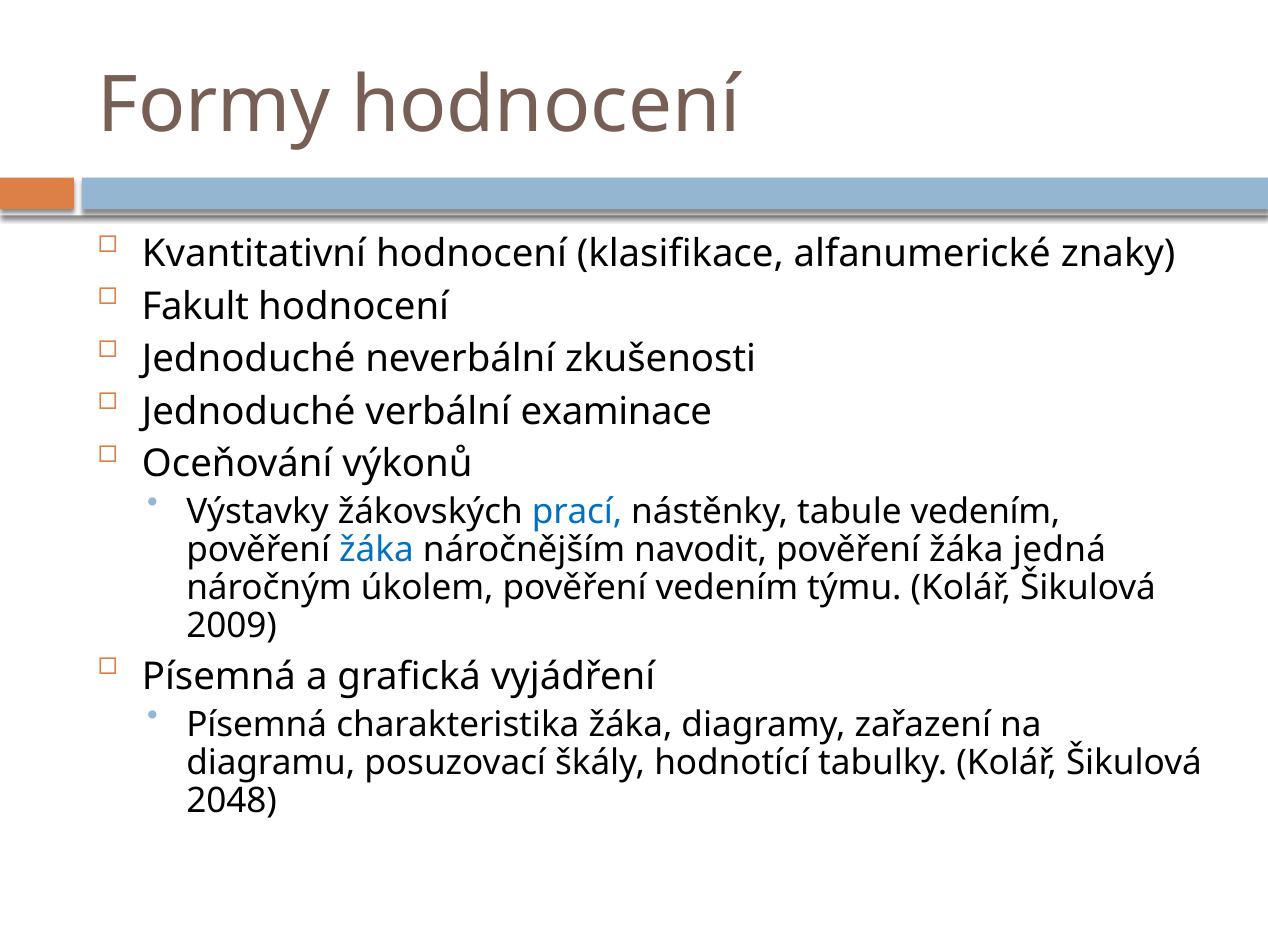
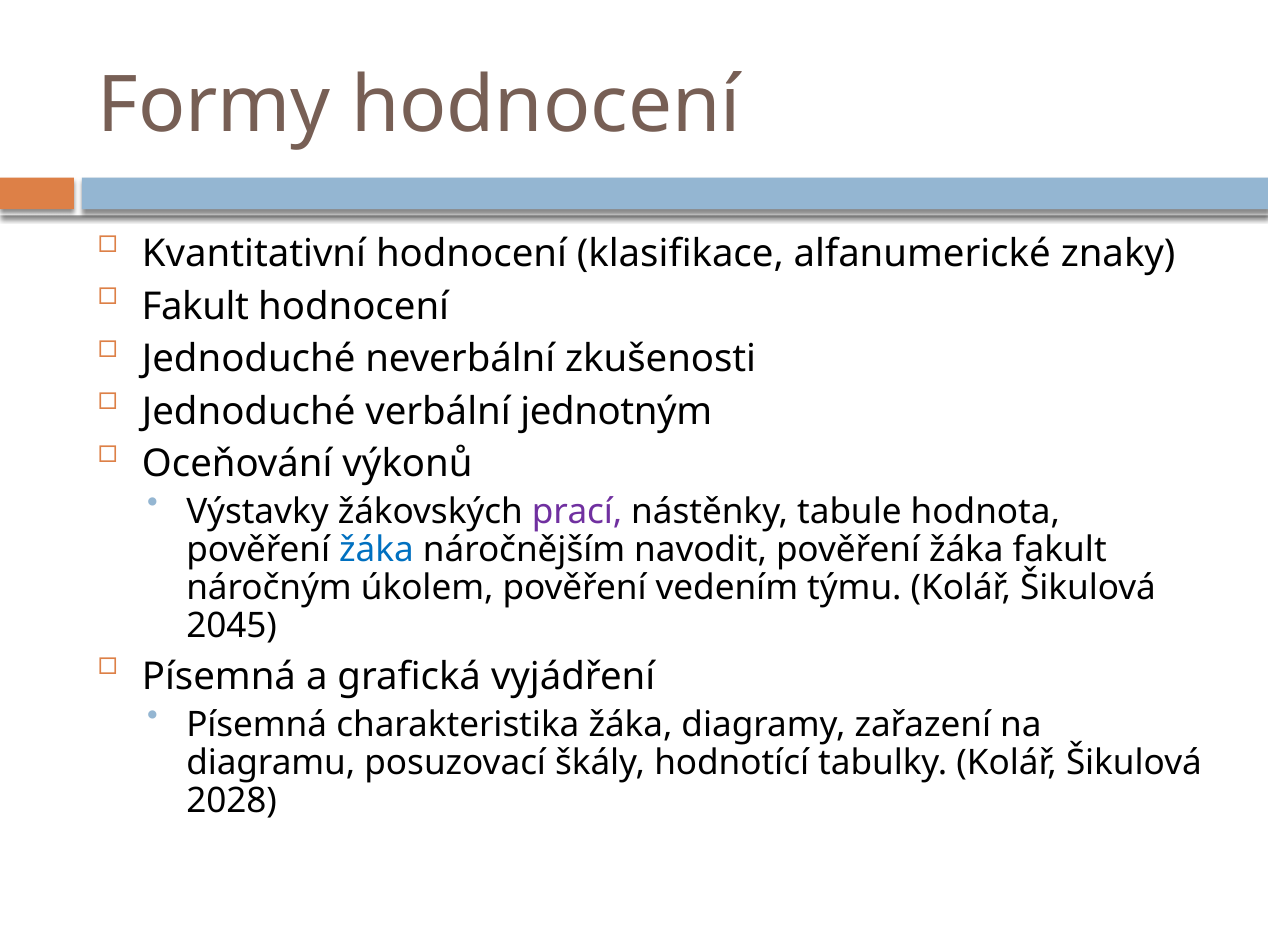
examinace: examinace -> jednotným
prací colour: blue -> purple
tabule vedením: vedením -> hodnota
žáka jedná: jedná -> fakult
2009: 2009 -> 2045
2048: 2048 -> 2028
